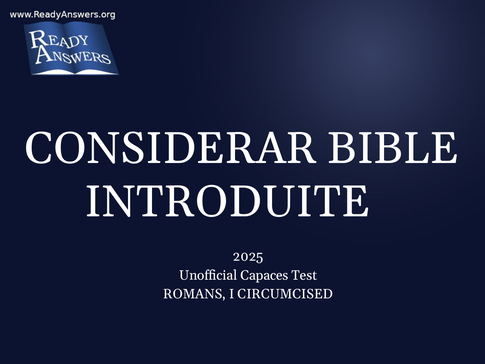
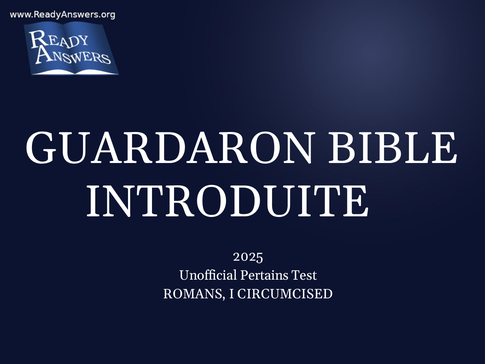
CONSIDERAR: CONSIDERAR -> GUARDARON
Capaces: Capaces -> Pertains
